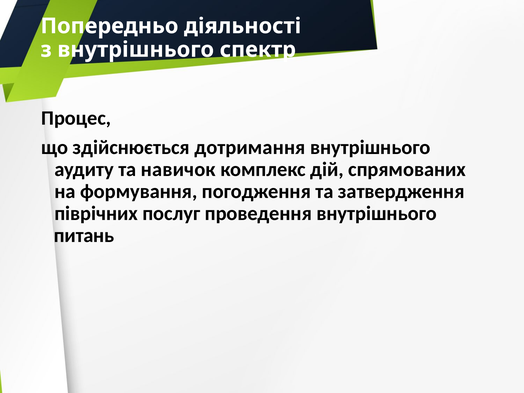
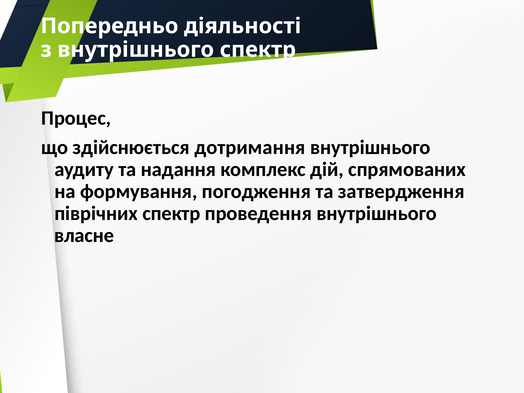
навичок: навичок -> надання
піврічних послуг: послуг -> спектр
питань: питань -> власне
